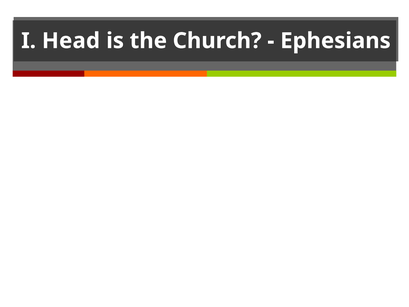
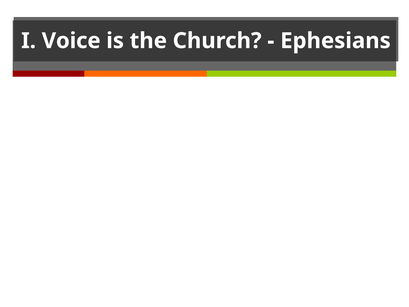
Head: Head -> Voice
